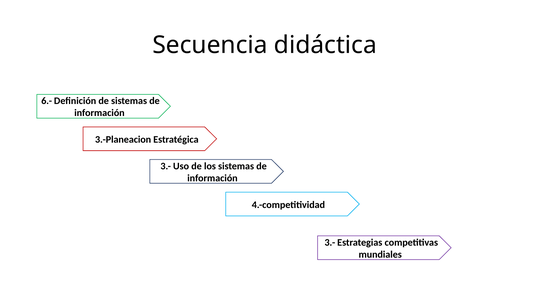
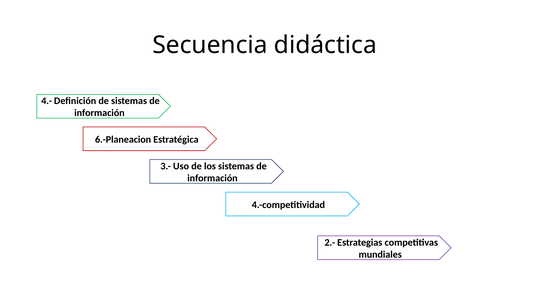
6.-: 6.- -> 4.-
3.-Planeacion: 3.-Planeacion -> 6.-Planeacion
3.- at (330, 243): 3.- -> 2.-
